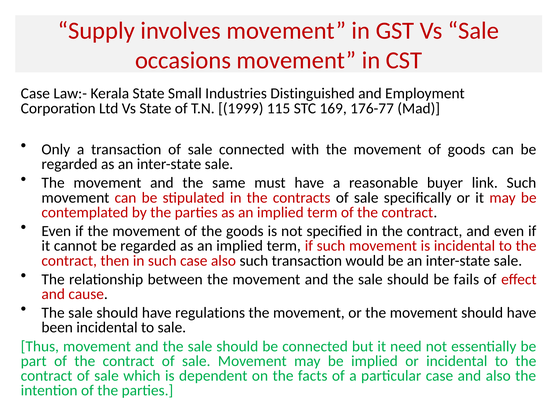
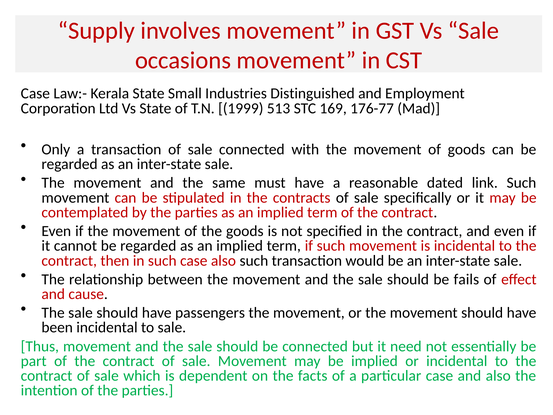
115: 115 -> 513
buyer: buyer -> dated
regulations: regulations -> passengers
